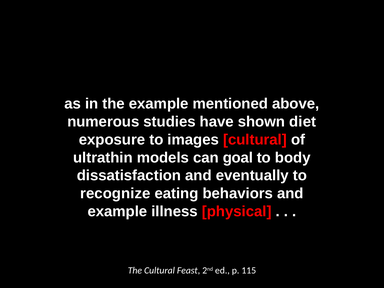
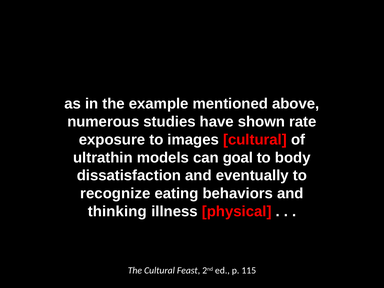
diet: diet -> rate
example at (117, 211): example -> thinking
